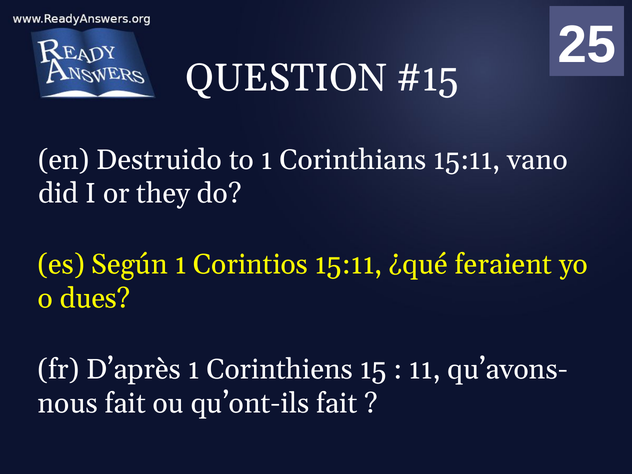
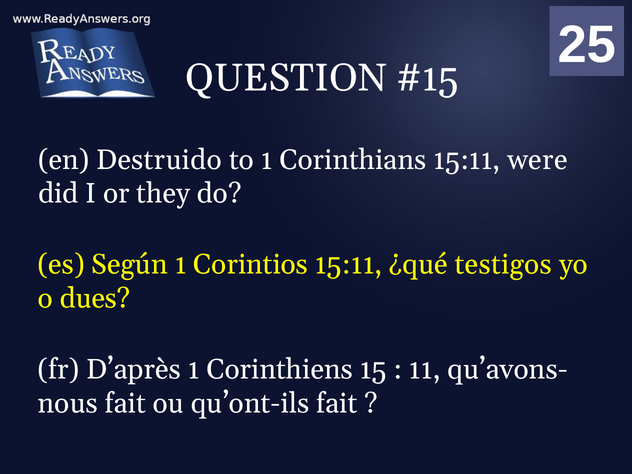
vano: vano -> were
feraient: feraient -> testigos
